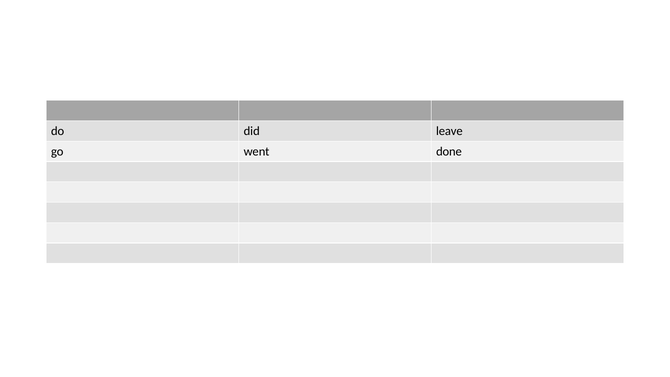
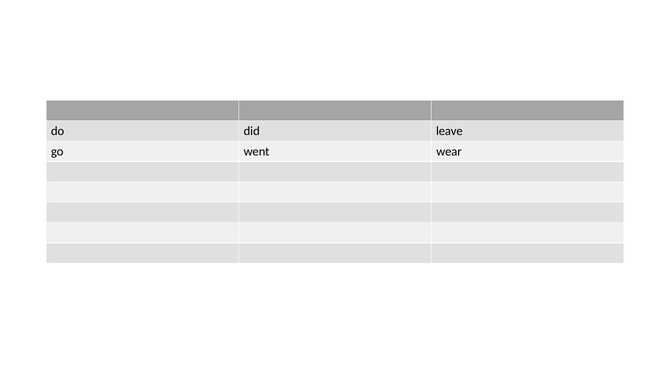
done: done -> wear
